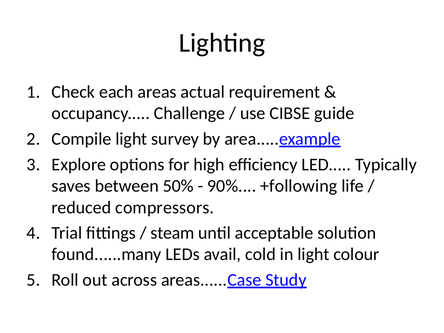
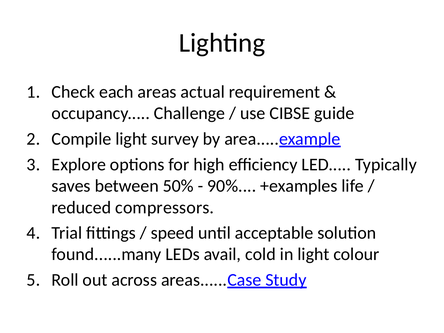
+following: +following -> +examples
steam: steam -> speed
